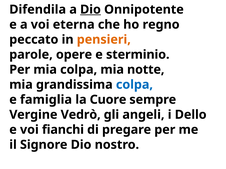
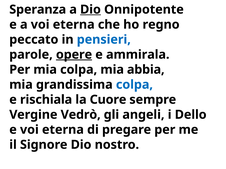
Difendila: Difendila -> Speranza
pensieri colour: orange -> blue
opere underline: none -> present
sterminio: sterminio -> ammirala
notte: notte -> abbia
famiglia: famiglia -> rischiala
e voi fianchi: fianchi -> eterna
